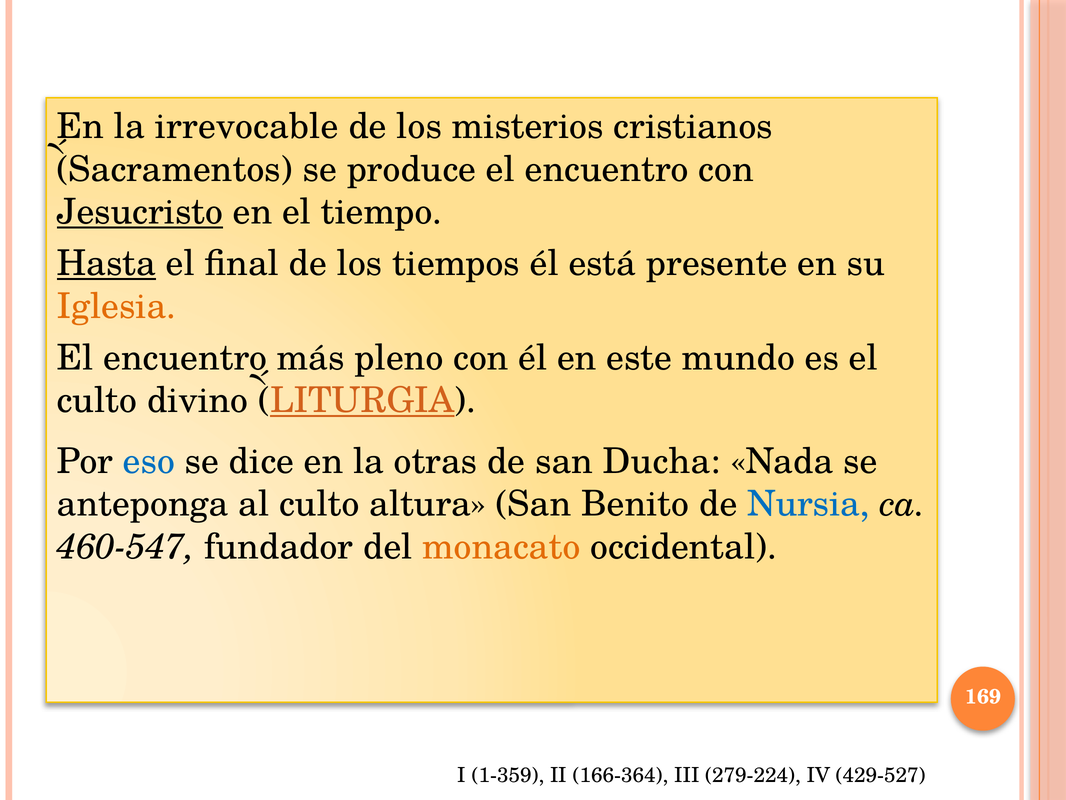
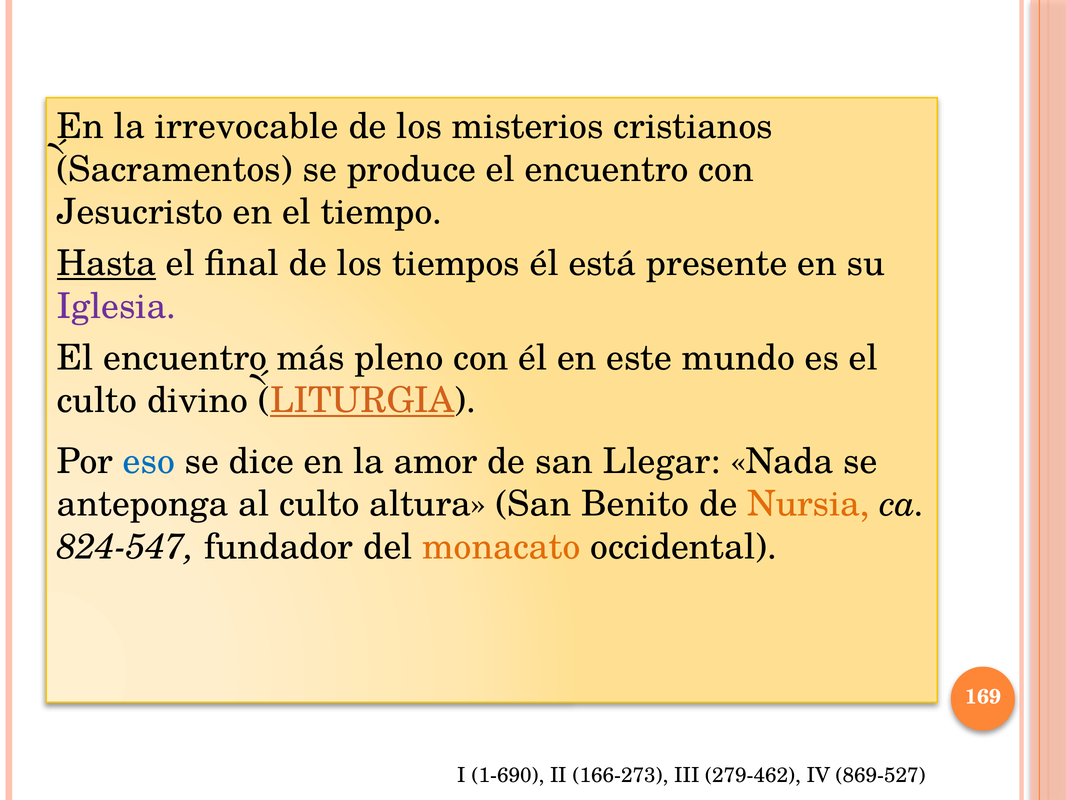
Jesucristo underline: present -> none
Iglesia colour: orange -> purple
otras: otras -> amor
Ducha: Ducha -> Llegar
Nursia colour: blue -> orange
460-547: 460-547 -> 824-547
1-359: 1-359 -> 1-690
166-364: 166-364 -> 166-273
279-224: 279-224 -> 279-462
429-527: 429-527 -> 869-527
